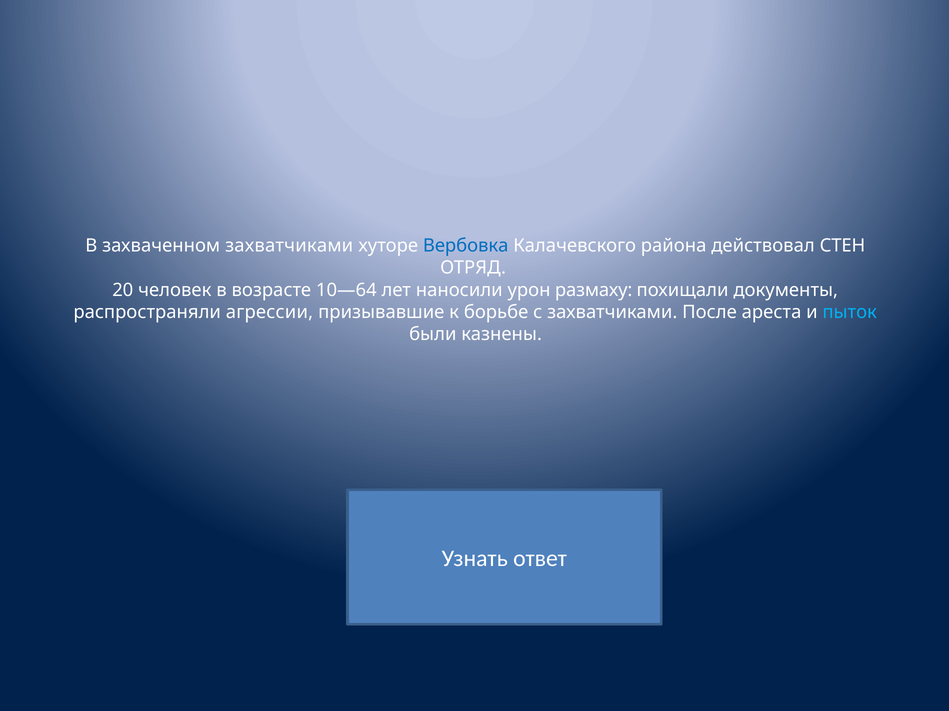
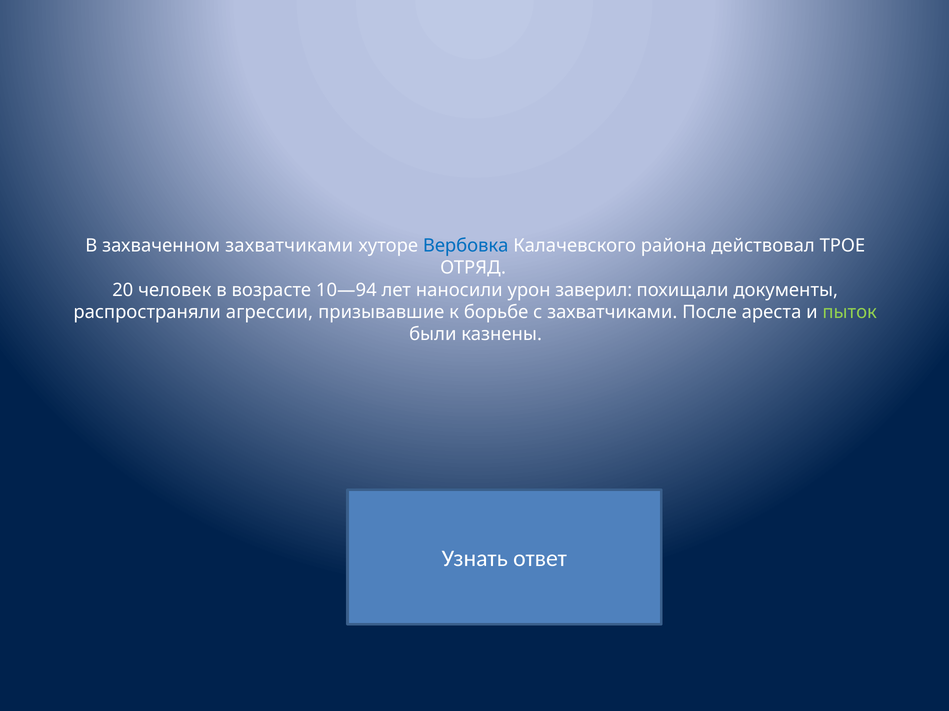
СТЕН: СТЕН -> ТРОЕ
10—64: 10—64 -> 10—94
размаху: размаху -> заверил
пыток colour: light blue -> light green
